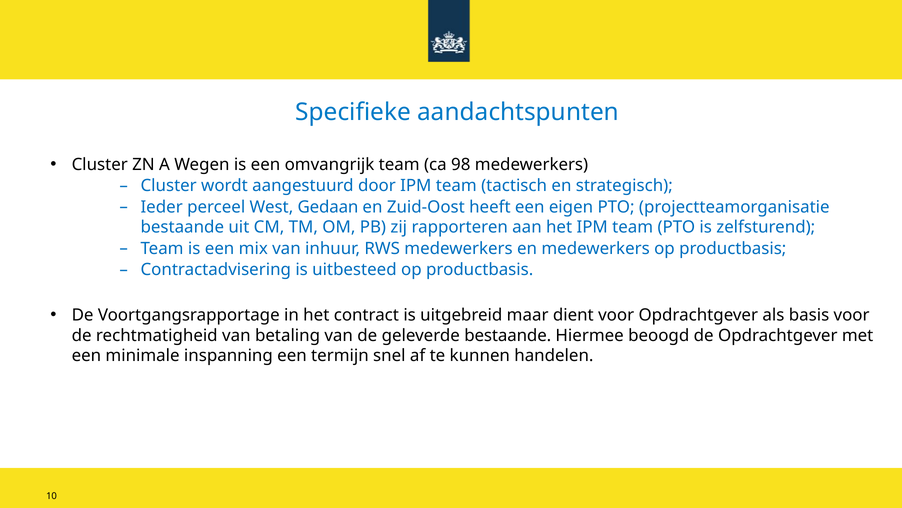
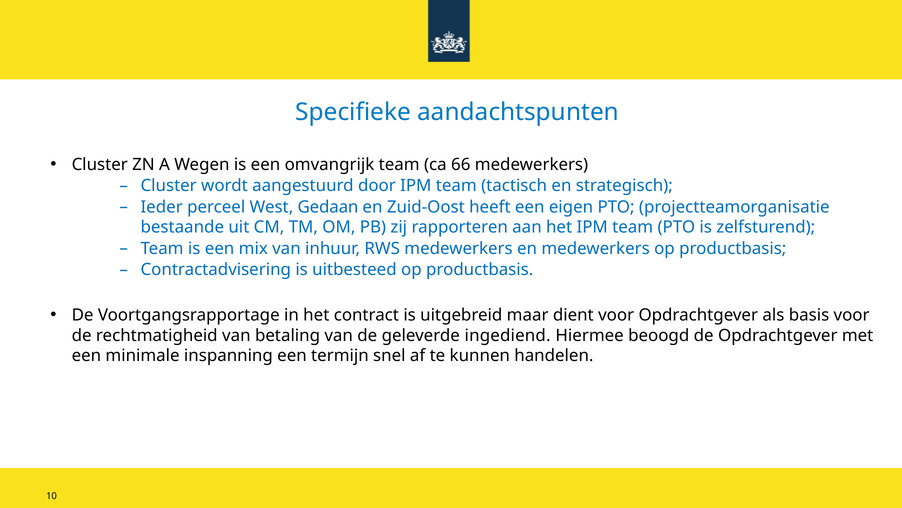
98: 98 -> 66
geleverde bestaande: bestaande -> ingediend
